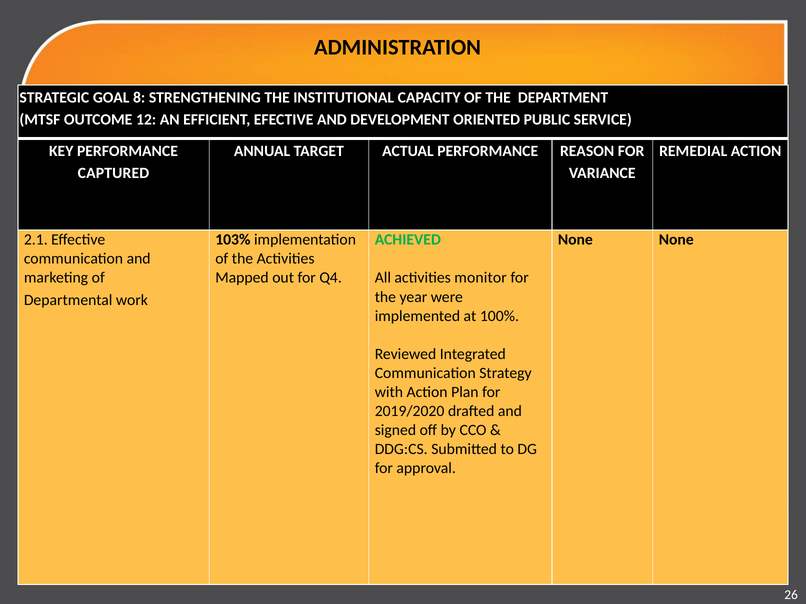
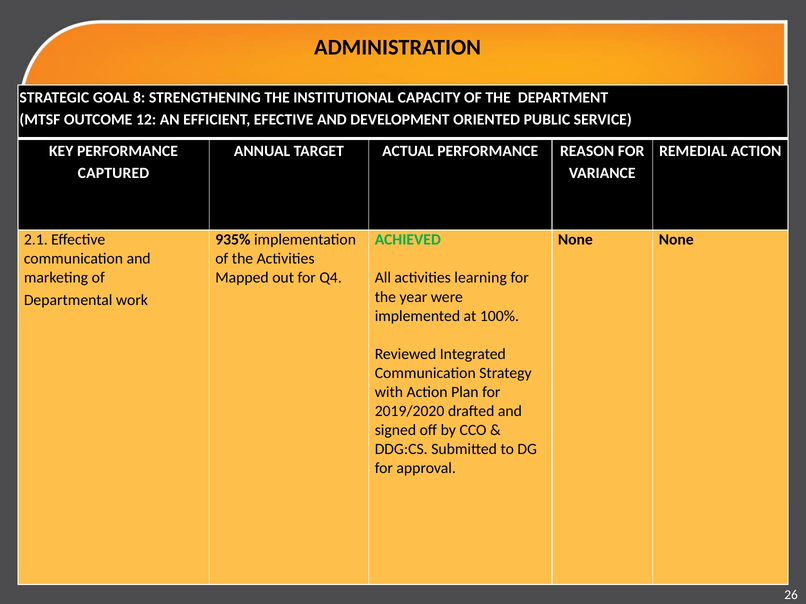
103%: 103% -> 935%
monitor: monitor -> learning
